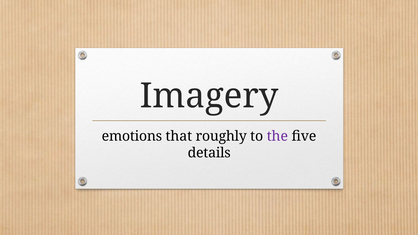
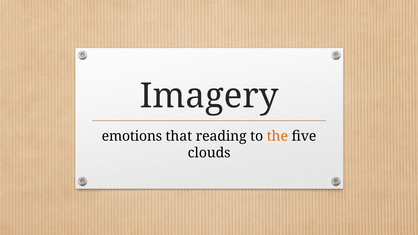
roughly: roughly -> reading
the colour: purple -> orange
details: details -> clouds
